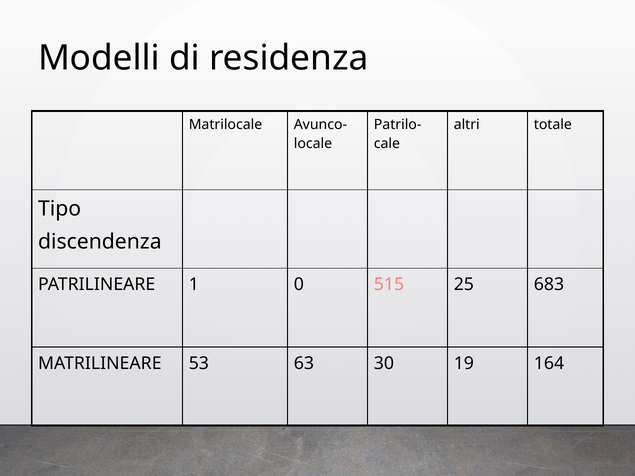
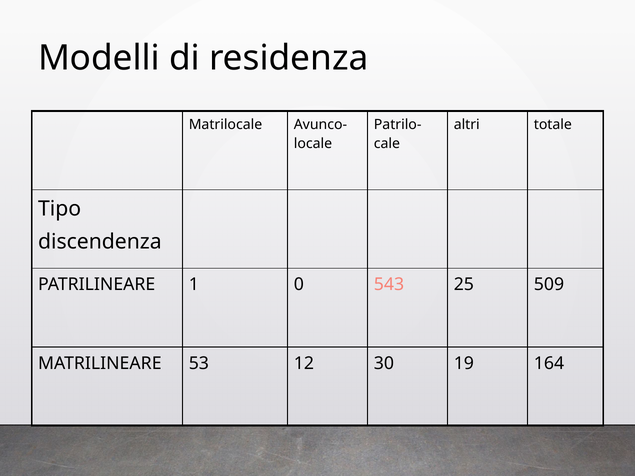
515: 515 -> 543
683: 683 -> 509
63: 63 -> 12
